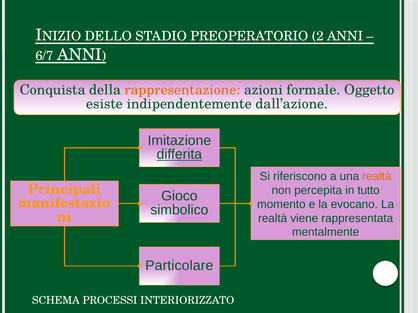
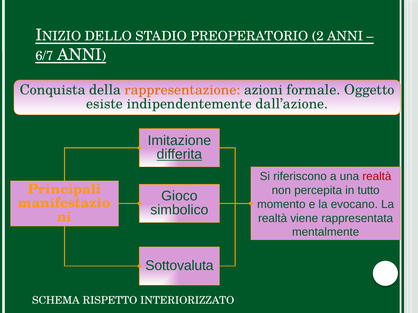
realtà at (377, 177) colour: orange -> red
Particolare: Particolare -> Sottovaluta
PROCESSI: PROCESSI -> RISPETTO
